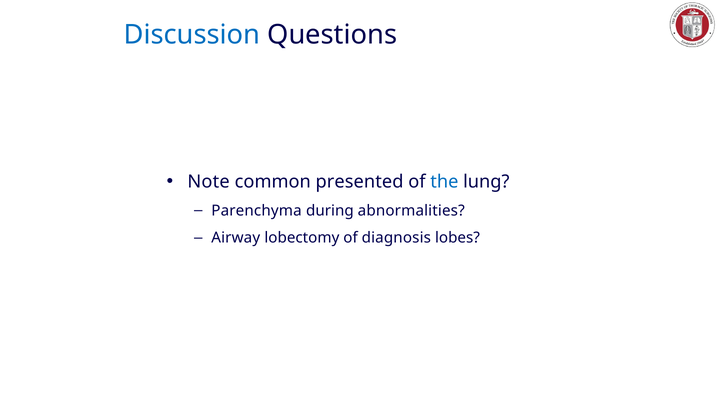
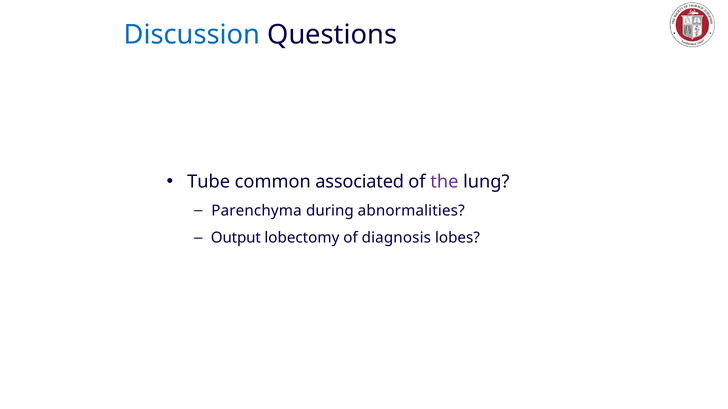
Note: Note -> Tube
presented: presented -> associated
the colour: blue -> purple
Airway: Airway -> Output
